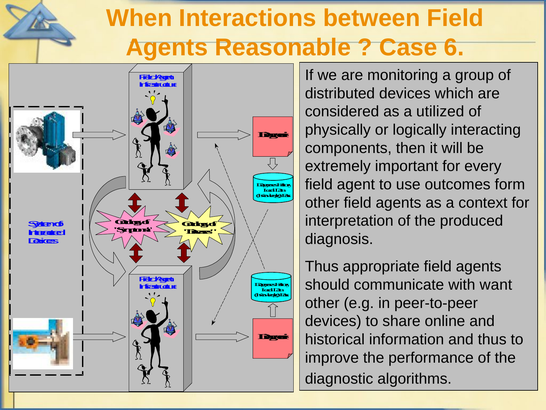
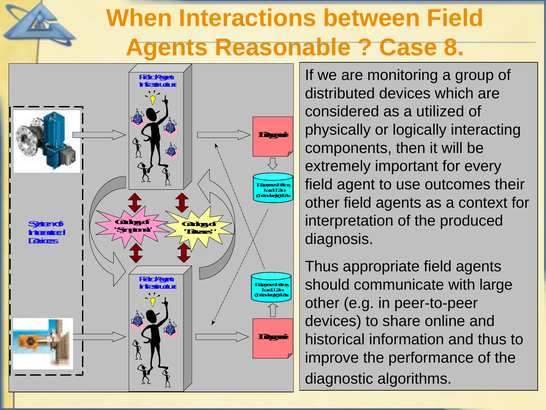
6: 6 -> 8
form: form -> their
want: want -> large
